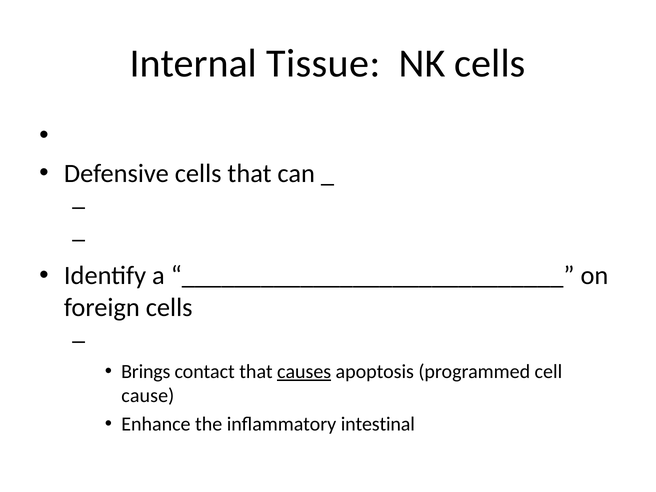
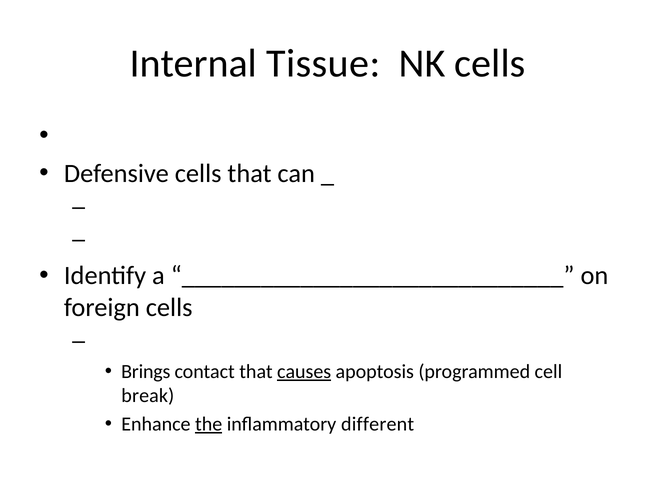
cause: cause -> break
the underline: none -> present
intestinal: intestinal -> different
